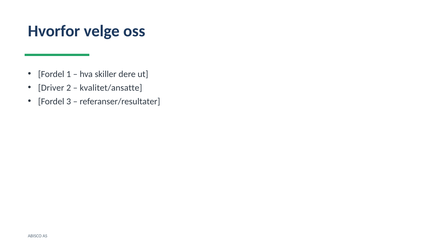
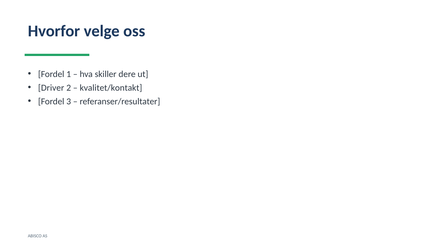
kvalitet/ansatte: kvalitet/ansatte -> kvalitet/kontakt
